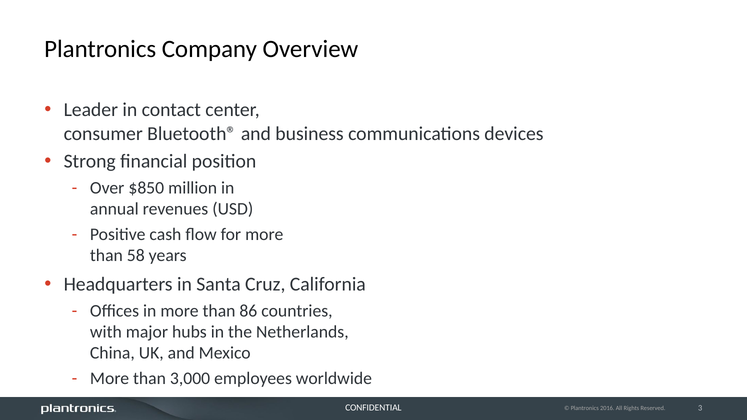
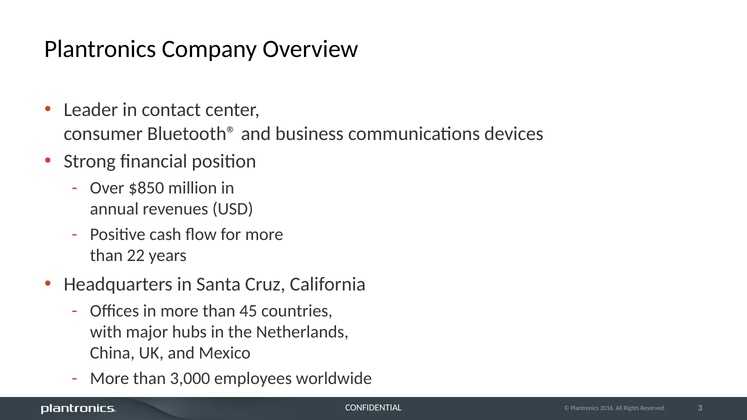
58: 58 -> 22
86: 86 -> 45
